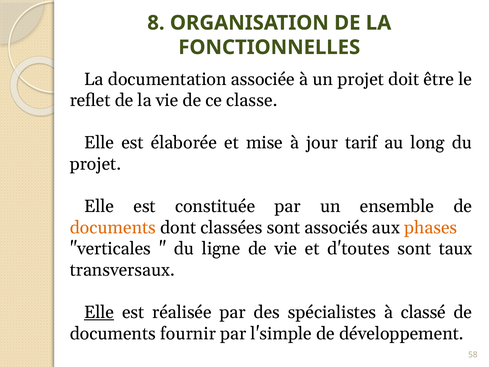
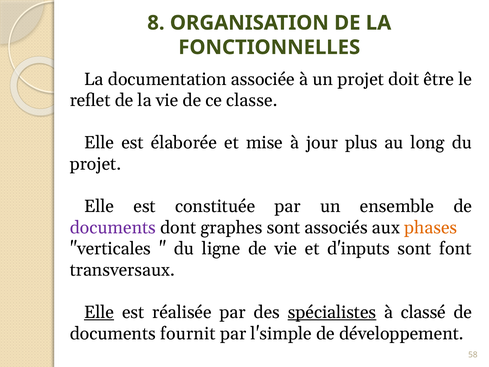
tarif: tarif -> plus
documents at (113, 227) colour: orange -> purple
classées: classées -> graphes
d'toutes: d'toutes -> d'inputs
taux: taux -> font
spécialistes underline: none -> present
fournir: fournir -> fournit
